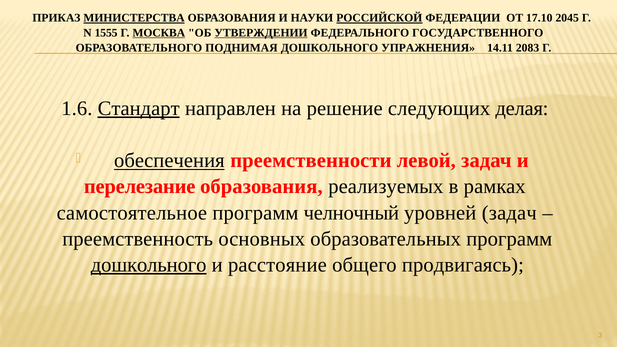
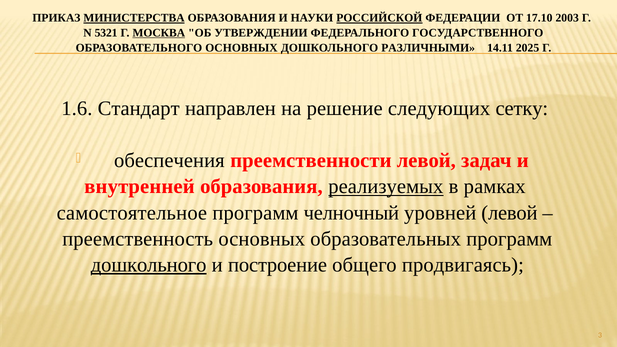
2045: 2045 -> 2003
1555: 1555 -> 5321
УТВЕРЖДЕНИИ underline: present -> none
ОБРАЗОВАТЕЛЬНОГО ПОДНИМАЯ: ПОДНИМАЯ -> ОСНОВНЫХ
УПРАЖНЕНИЯ: УПРАЖНЕНИЯ -> РАЗЛИЧНЫМИ
2083: 2083 -> 2025
Стандарт underline: present -> none
делая: делая -> сетку
обеспечения underline: present -> none
перелезание: перелезание -> внутренней
реализуемых underline: none -> present
уровней задач: задач -> левой
расстояние: расстояние -> построение
